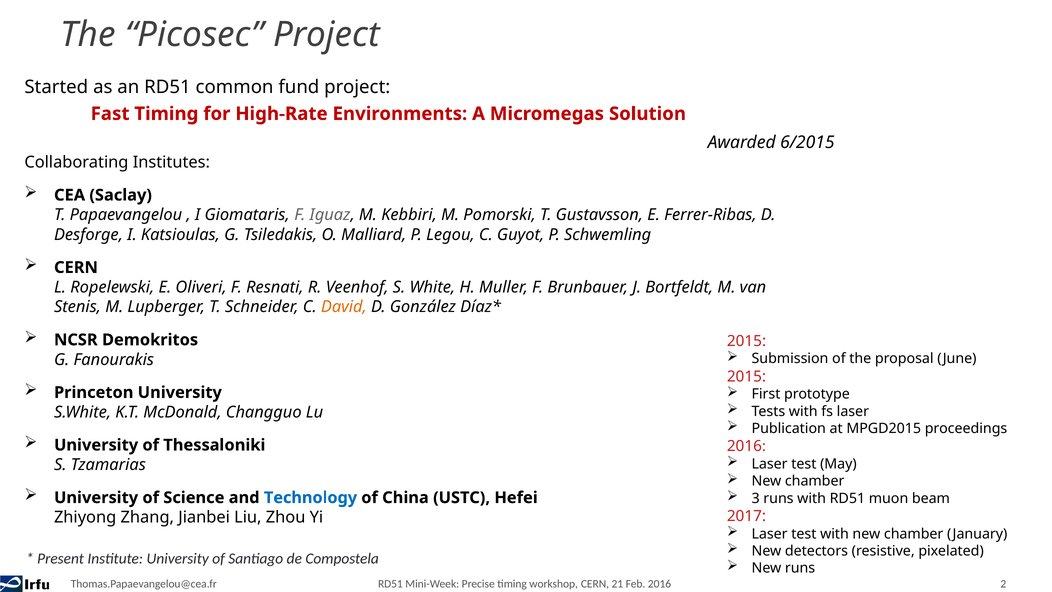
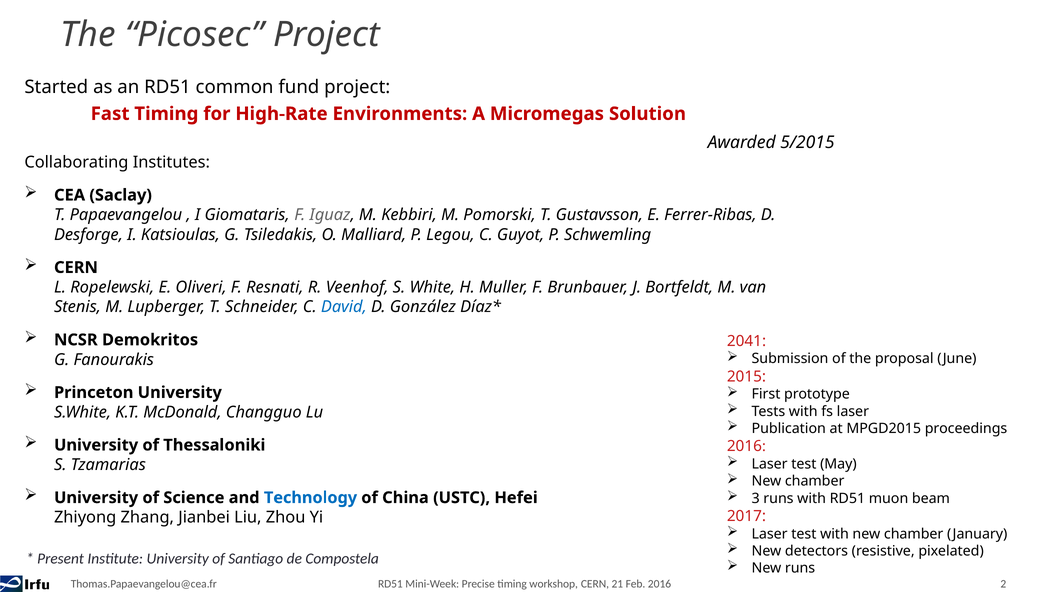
6/2015: 6/2015 -> 5/2015
David colour: orange -> blue
2015 at (747, 341): 2015 -> 2041
